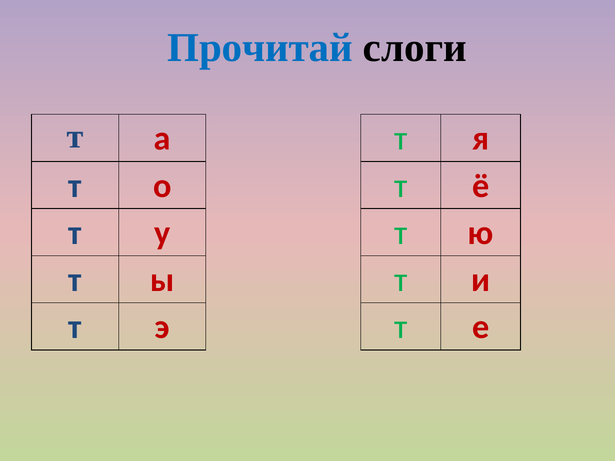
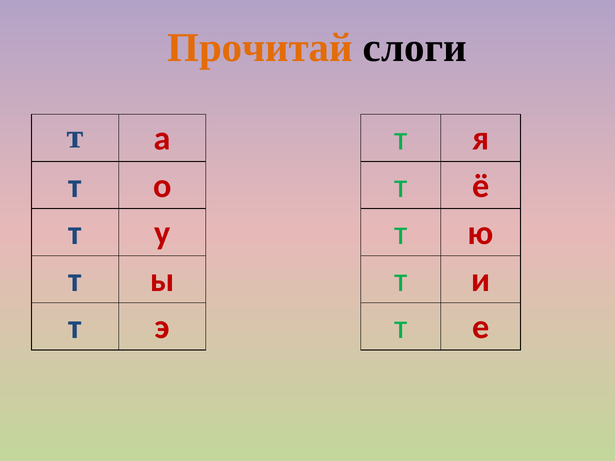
Прочитай colour: blue -> orange
